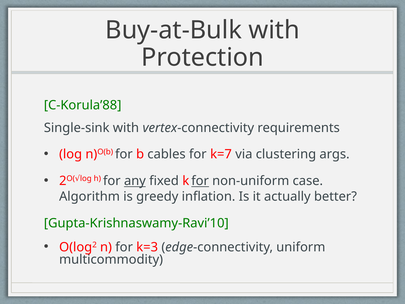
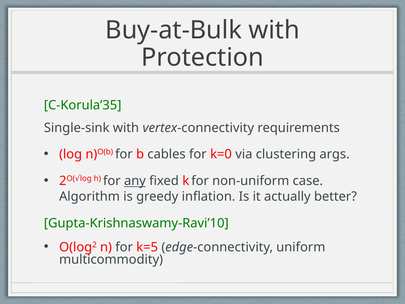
C-Korula’88: C-Korula’88 -> C-Korula’35
k=7: k=7 -> k=0
for at (200, 181) underline: present -> none
k=3: k=3 -> k=5
